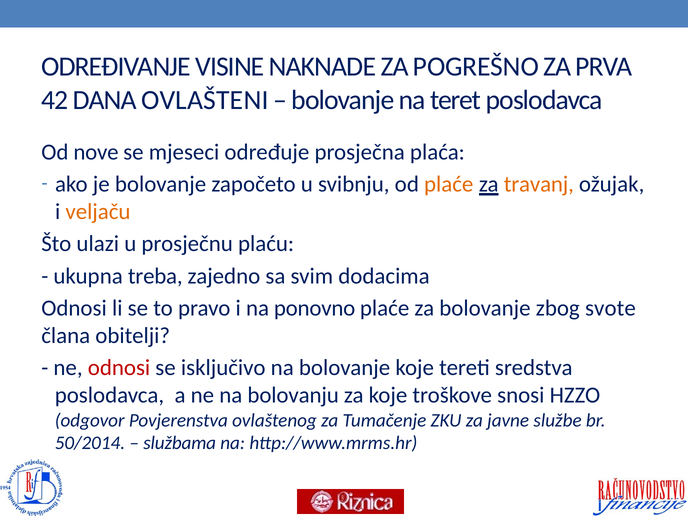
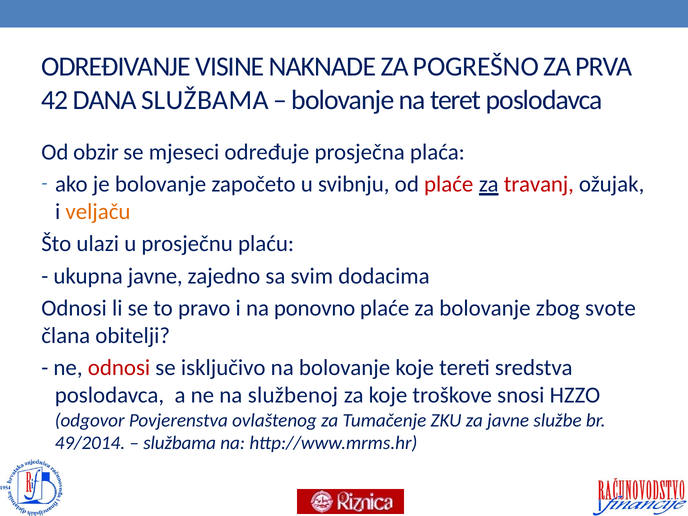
DANA OVLAŠTENI: OVLAŠTENI -> SLUŽBAMA
nove: nove -> obzir
plaće at (449, 184) colour: orange -> red
travanj colour: orange -> red
ukupna treba: treba -> javne
bolovanju: bolovanju -> službenoj
50/2014: 50/2014 -> 49/2014
